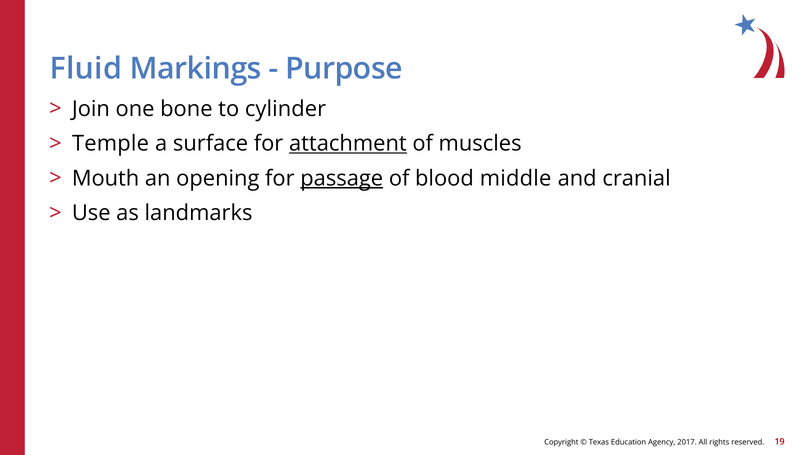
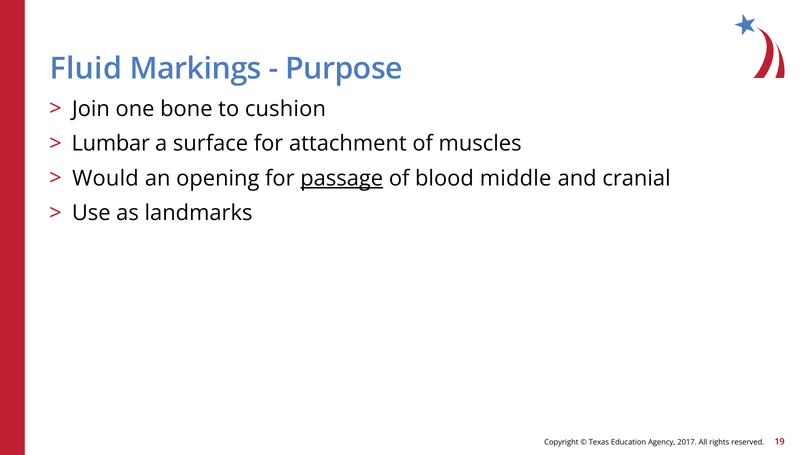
cylinder: cylinder -> cushion
Temple: Temple -> Lumbar
attachment underline: present -> none
Mouth: Mouth -> Would
